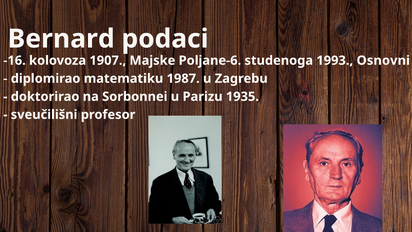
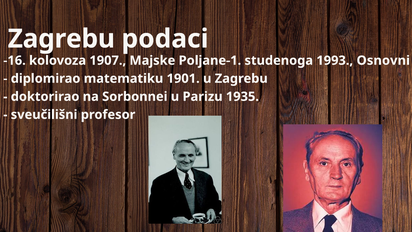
Bernard at (61, 39): Bernard -> Zagrebu
Poljane-6: Poljane-6 -> Poljane-1
1987: 1987 -> 1901
